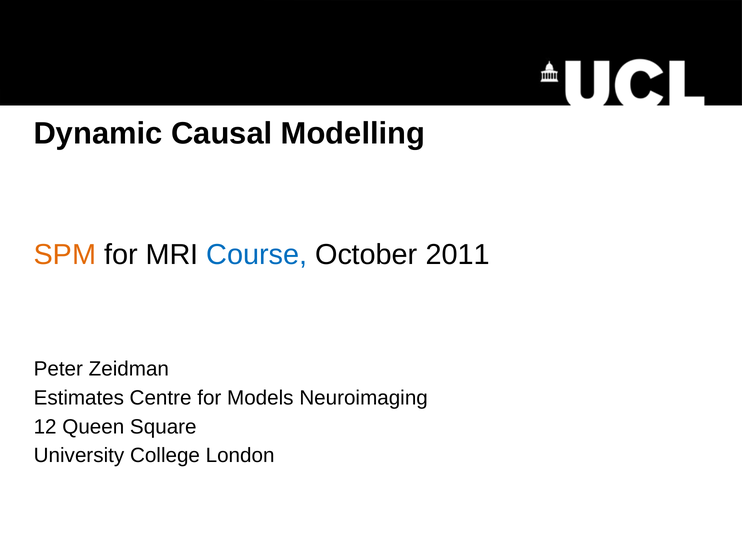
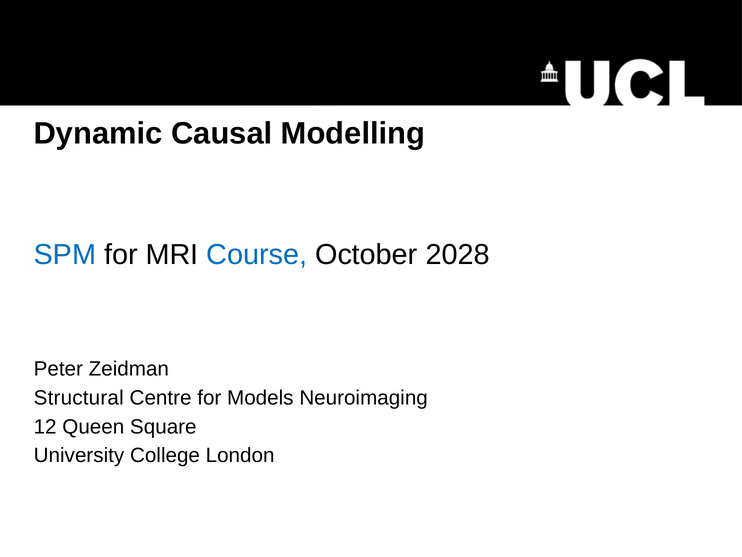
SPM colour: orange -> blue
2011: 2011 -> 2028
Estimates: Estimates -> Structural
